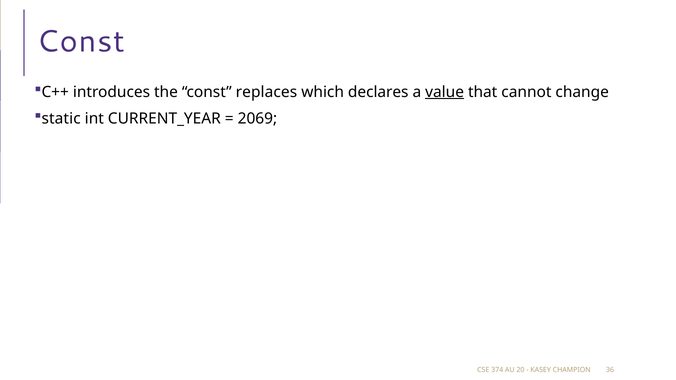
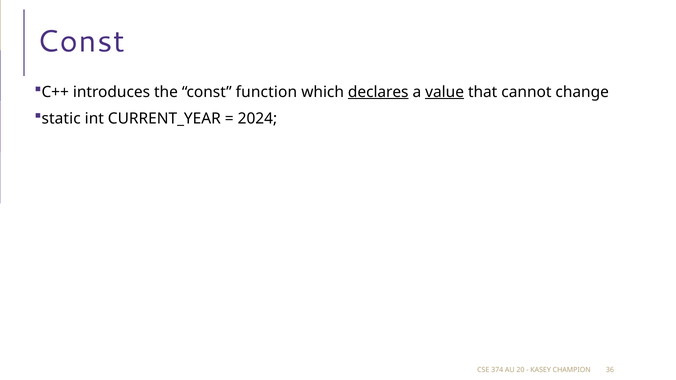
replaces: replaces -> function
declares underline: none -> present
2069: 2069 -> 2024
